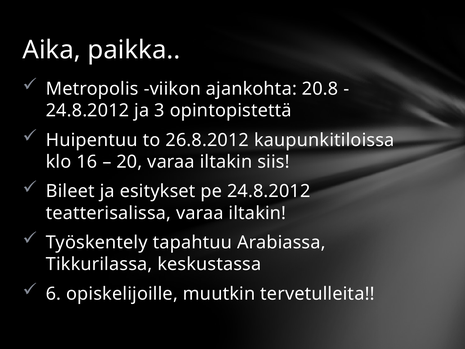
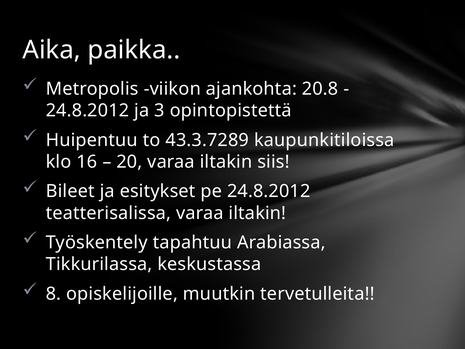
26.8.2012: 26.8.2012 -> 43.3.7289
6: 6 -> 8
